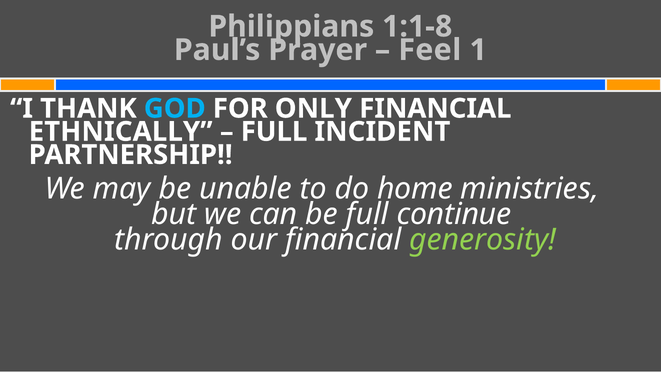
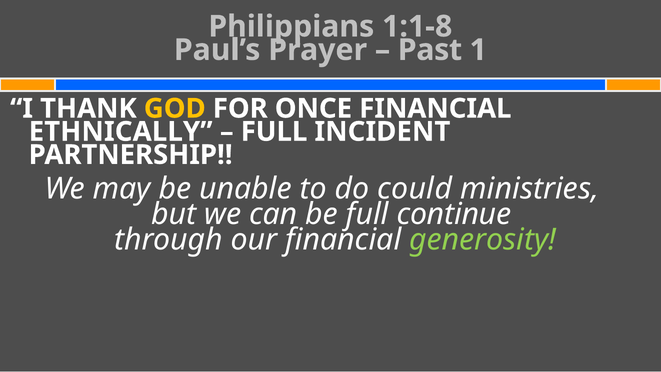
Feel: Feel -> Past
GOD colour: light blue -> yellow
ONLY: ONLY -> ONCE
home: home -> could
